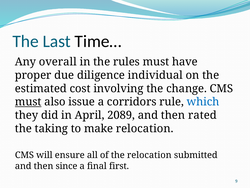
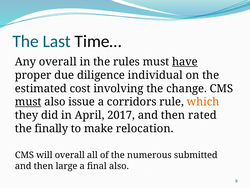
have underline: none -> present
which colour: blue -> orange
2089: 2089 -> 2017
taking: taking -> finally
will ensure: ensure -> overall
the relocation: relocation -> numerous
since: since -> large
final first: first -> also
